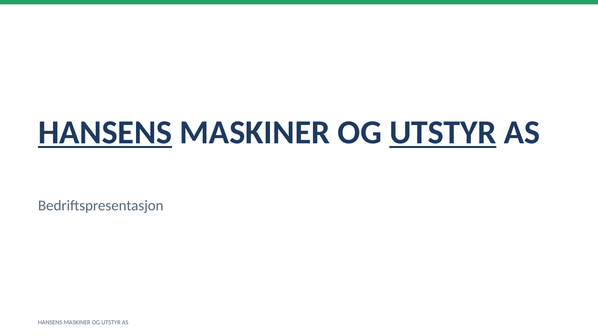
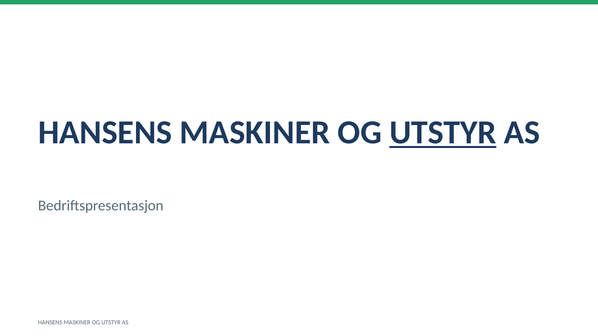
HANSENS at (105, 133) underline: present -> none
